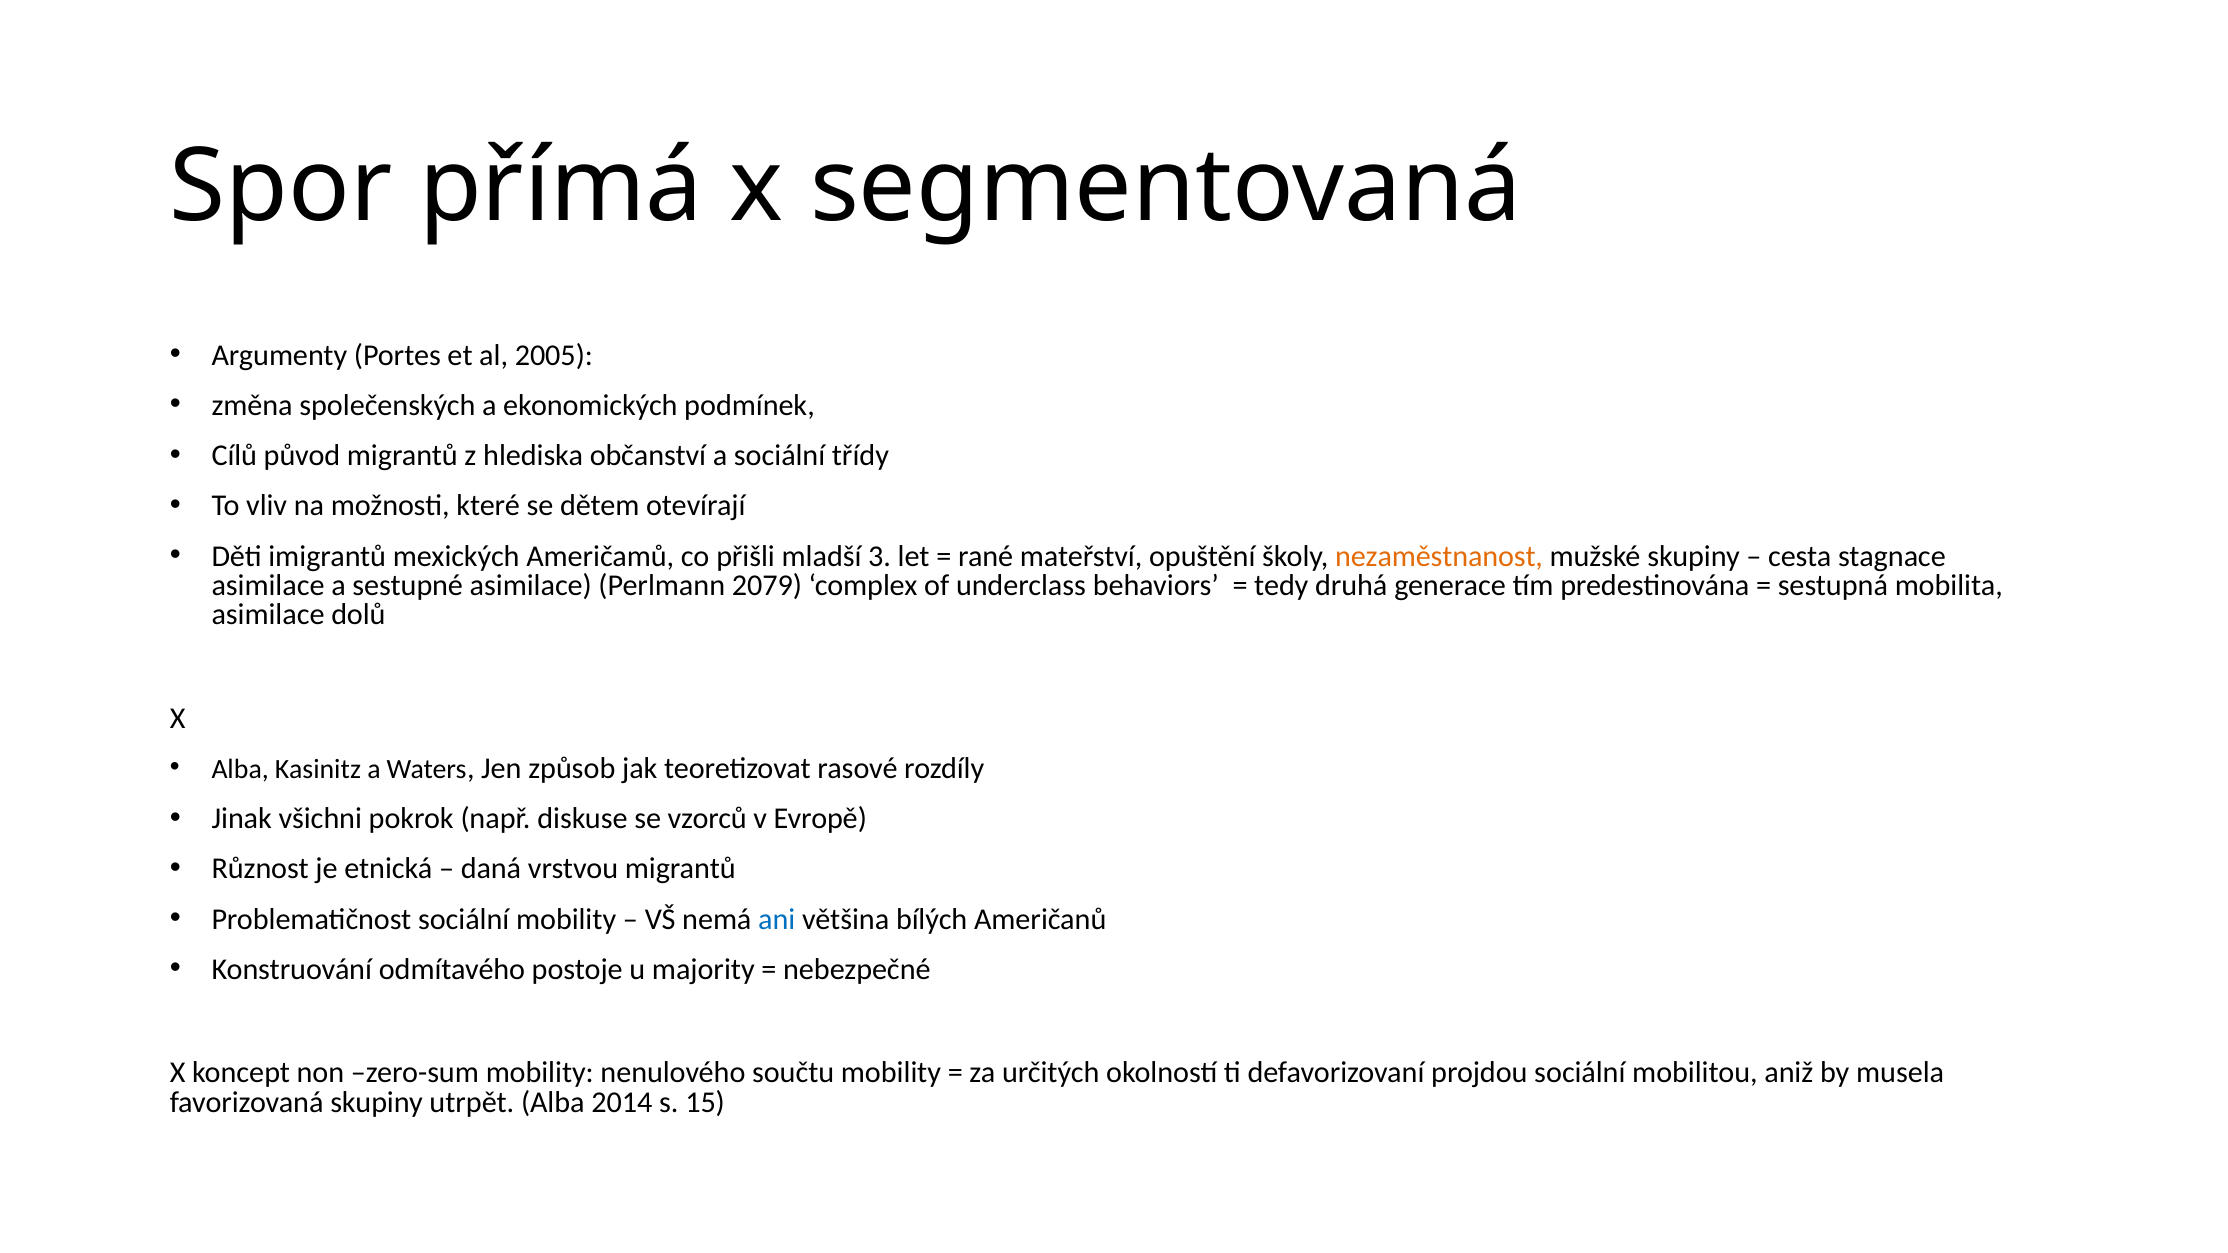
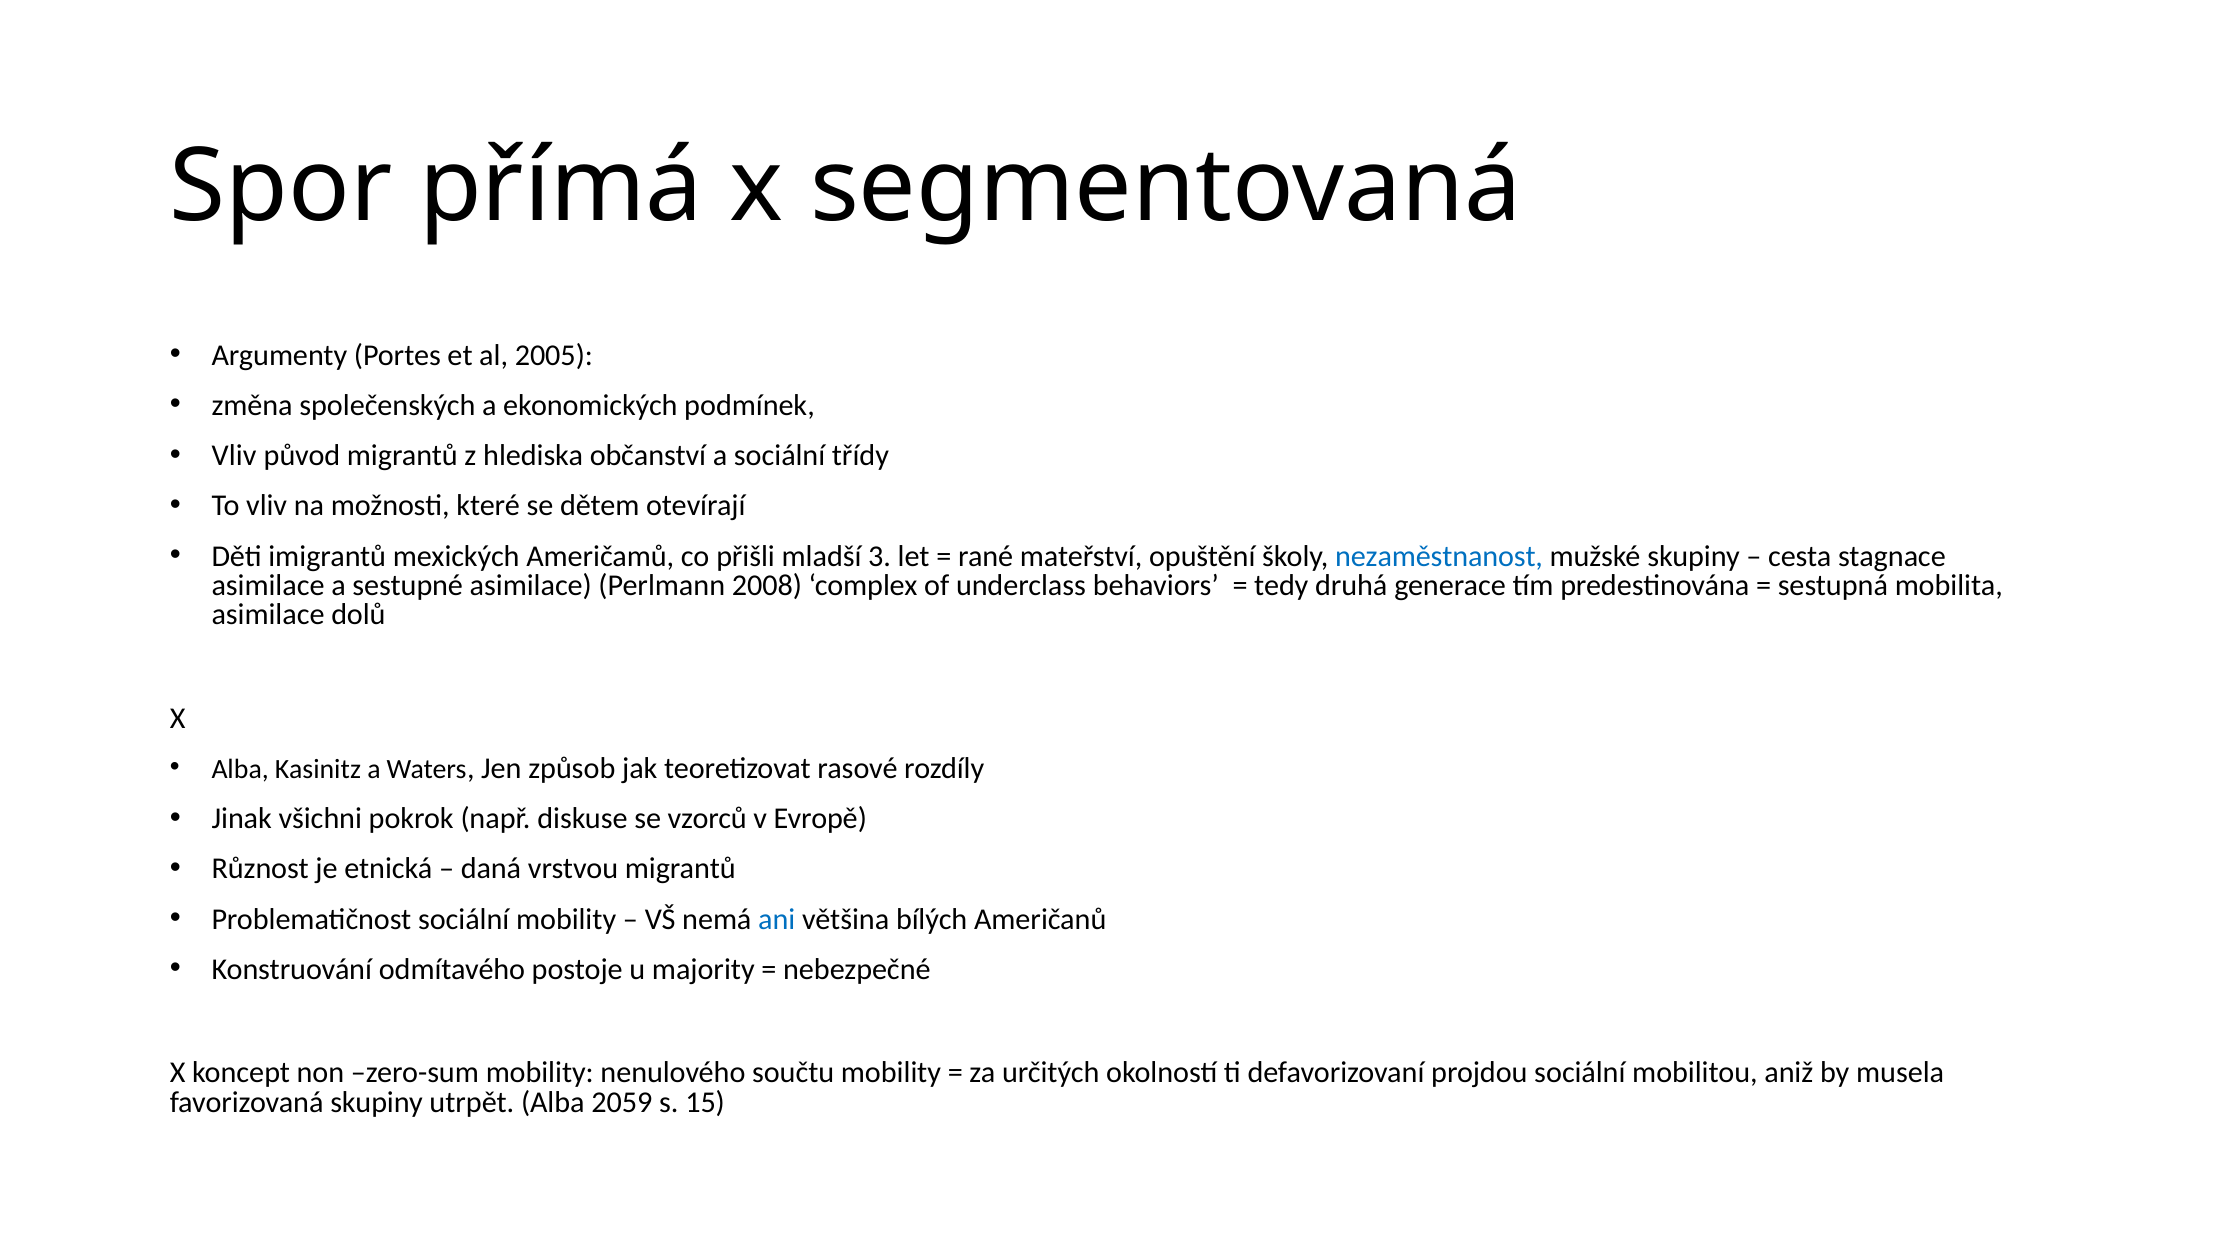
Cílů at (234, 456): Cílů -> Vliv
nezaměstnanost colour: orange -> blue
2079: 2079 -> 2008
2014: 2014 -> 2059
